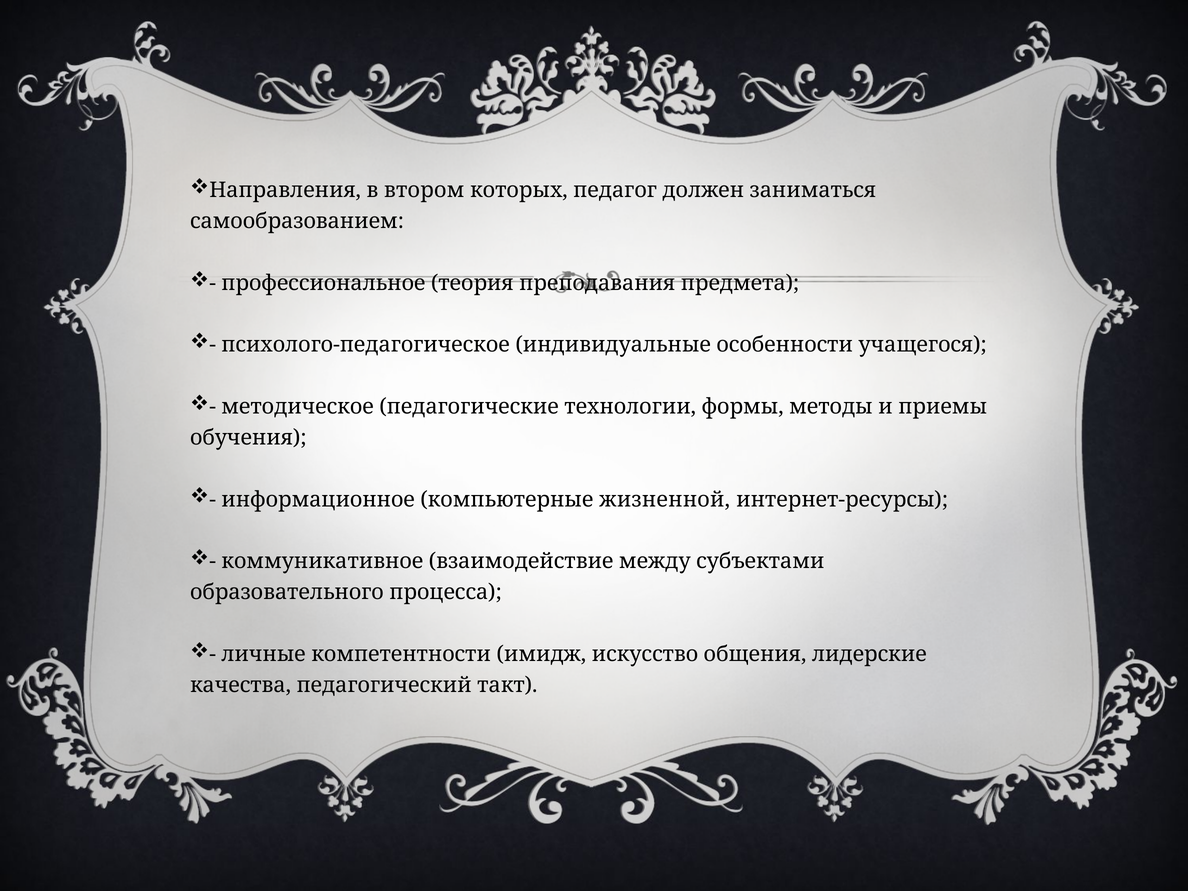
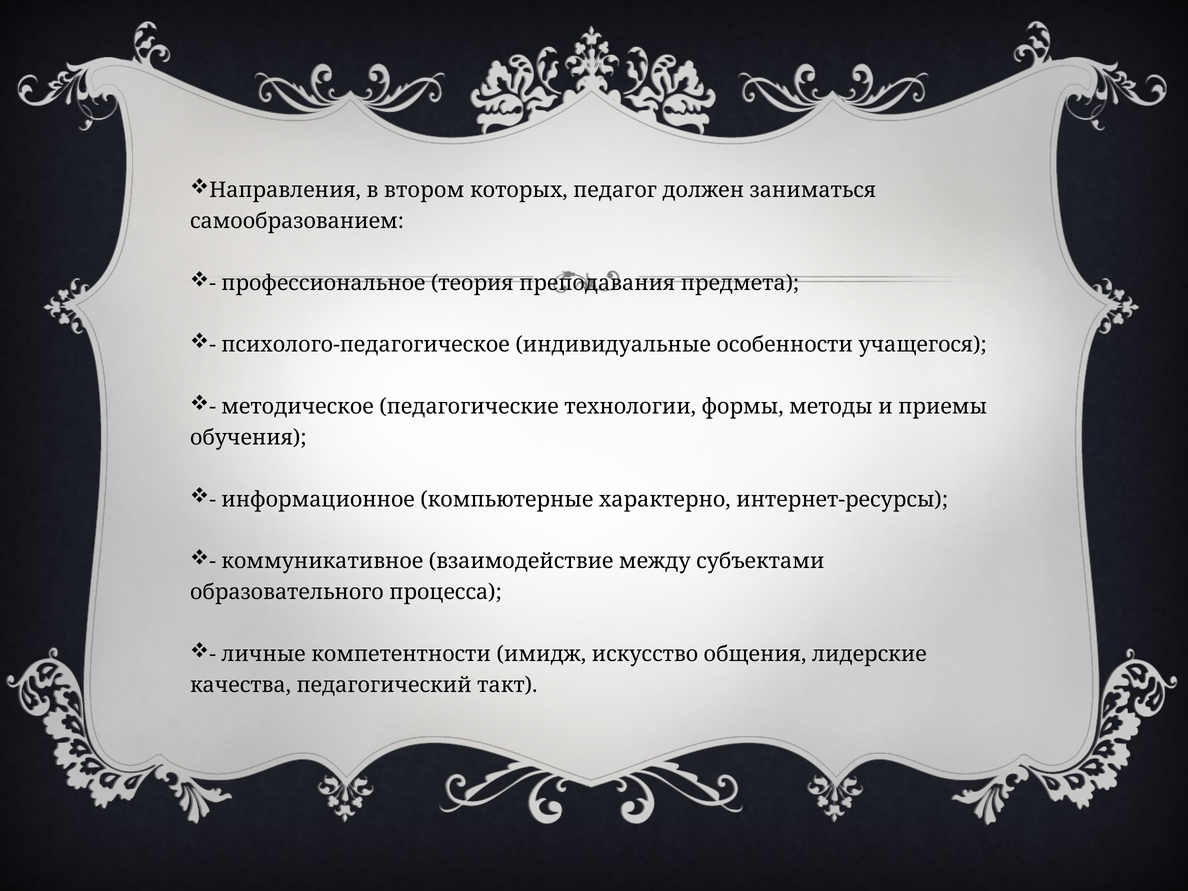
жизненной: жизненной -> характерно
